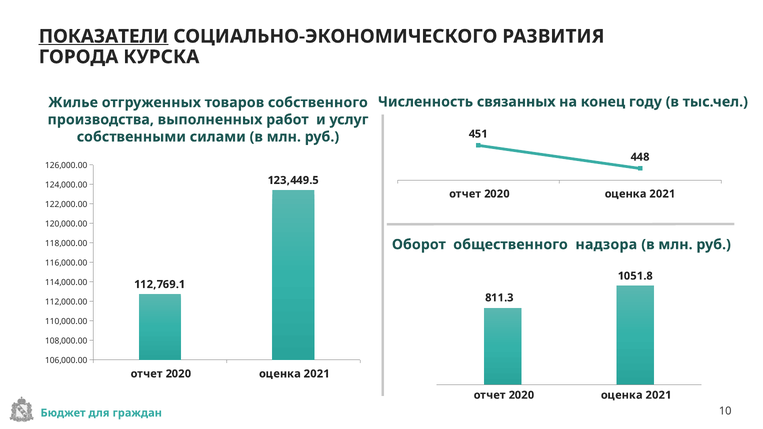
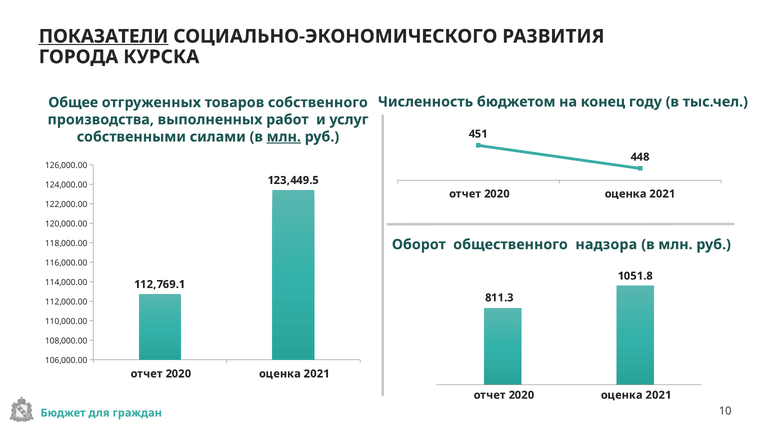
связанных: связанных -> бюджетом
Жилье: Жилье -> Общее
млн at (284, 137) underline: none -> present
